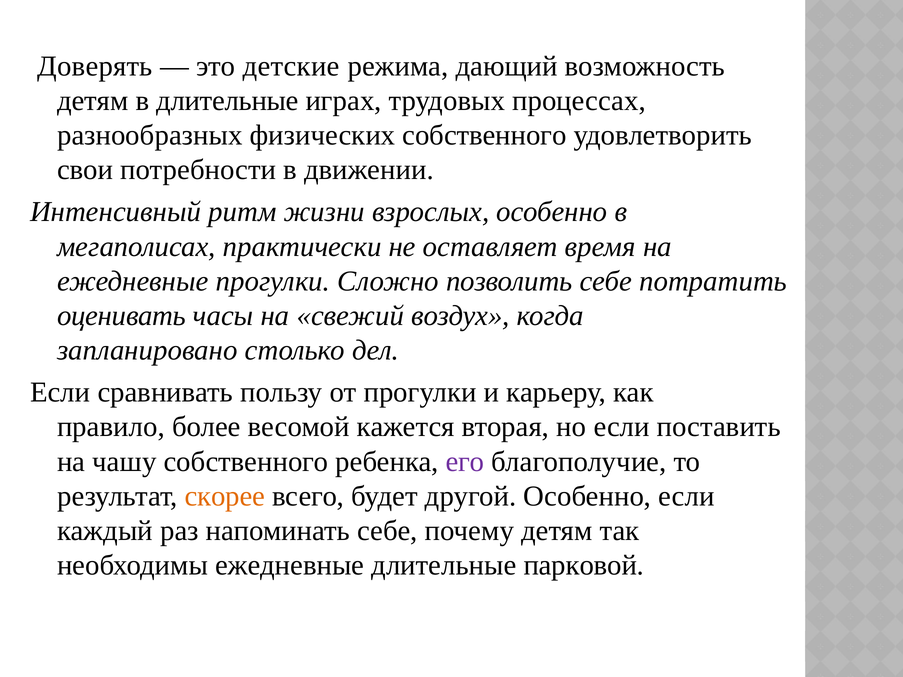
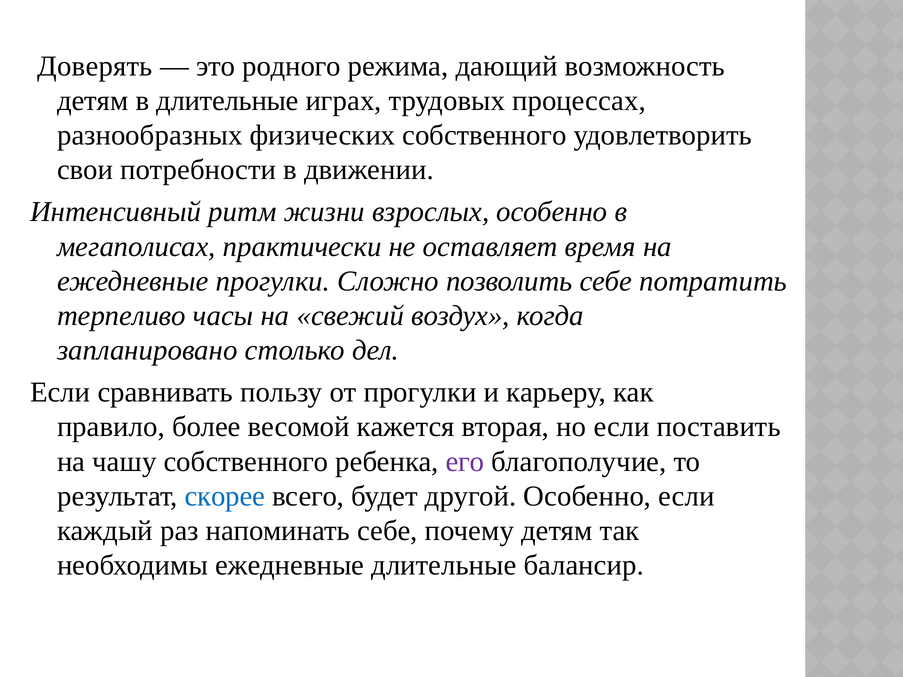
детские: детские -> родного
оценивать: оценивать -> терпеливо
скорее colour: orange -> blue
парковой: парковой -> балансир
